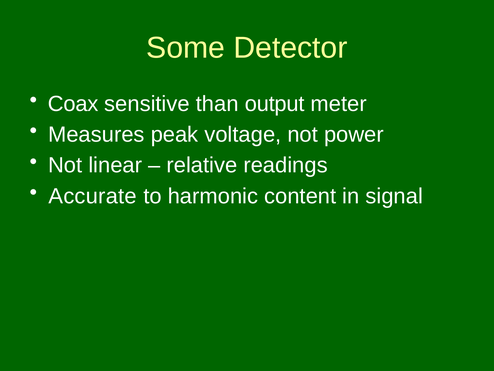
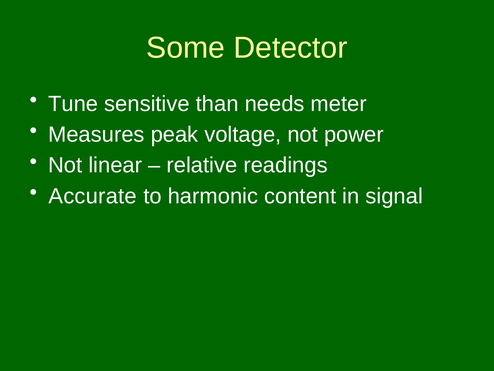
Coax: Coax -> Tune
output: output -> needs
